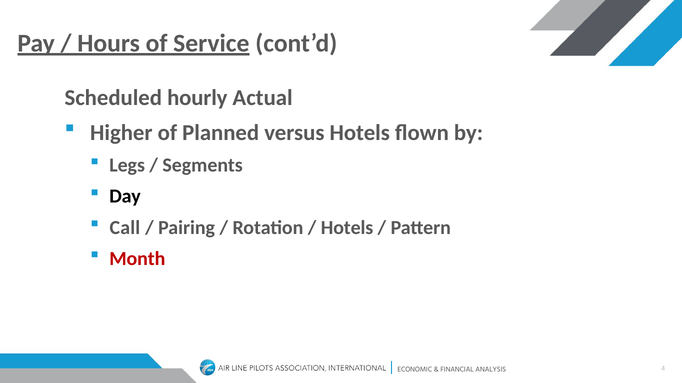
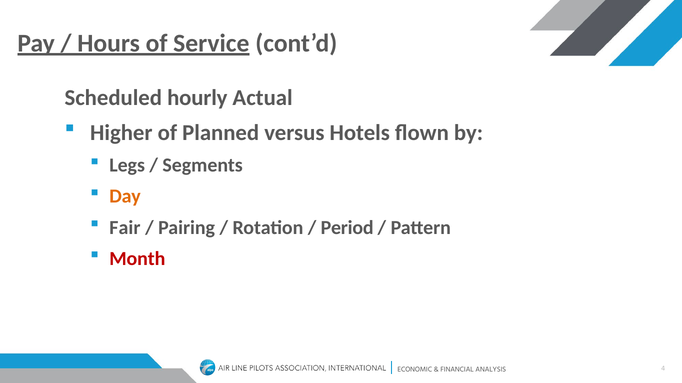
Day colour: black -> orange
Call: Call -> Fair
Hotels at (347, 228): Hotels -> Period
